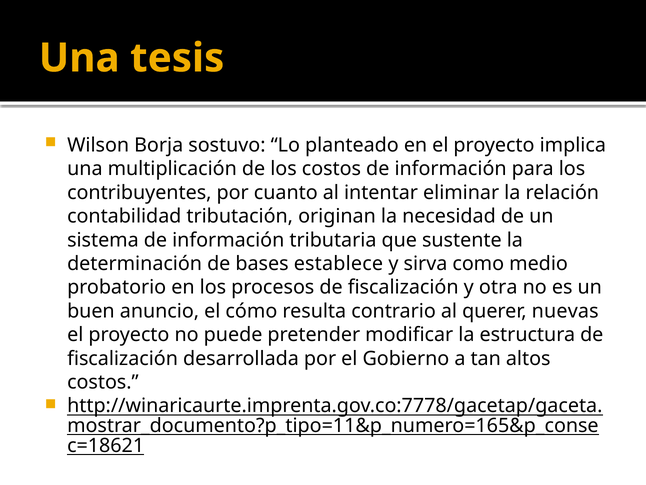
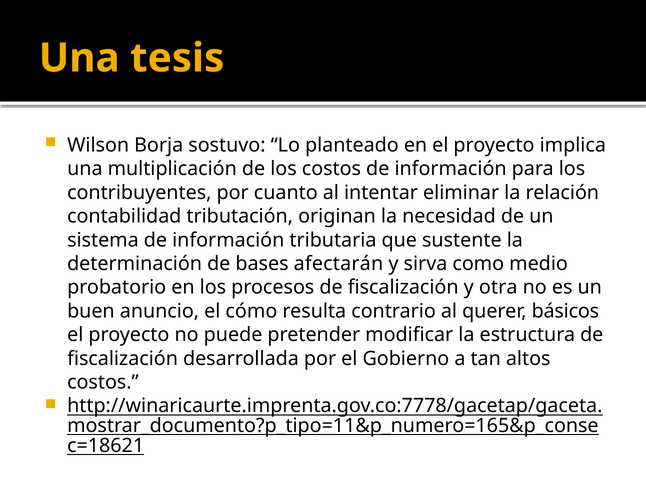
establece: establece -> afectarán
nuevas: nuevas -> básicos
